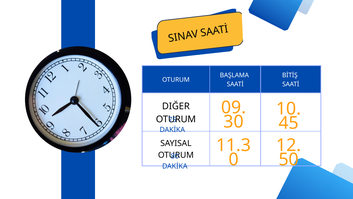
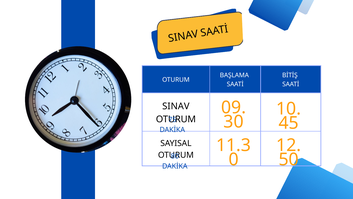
DIĞER: DIĞER -> SINAV
